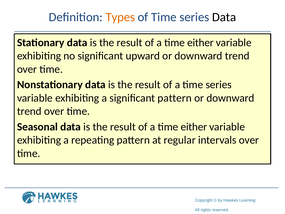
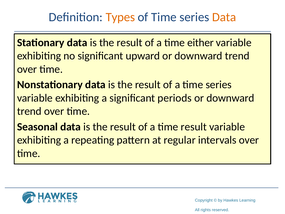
Data at (224, 17) colour: black -> orange
significant pattern: pattern -> periods
either at (194, 127): either -> result
